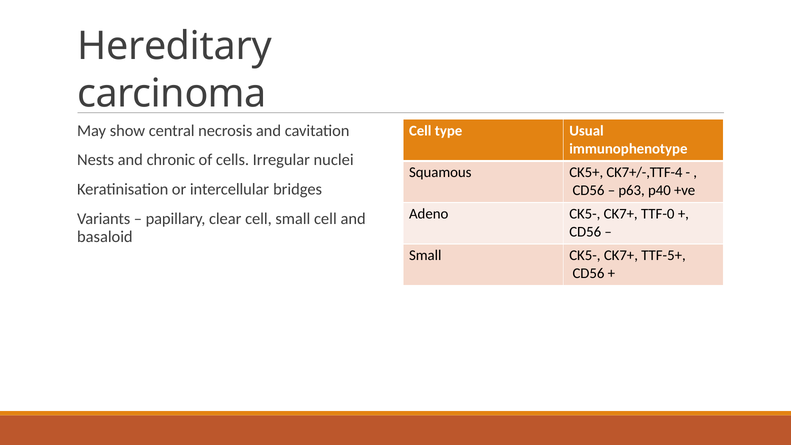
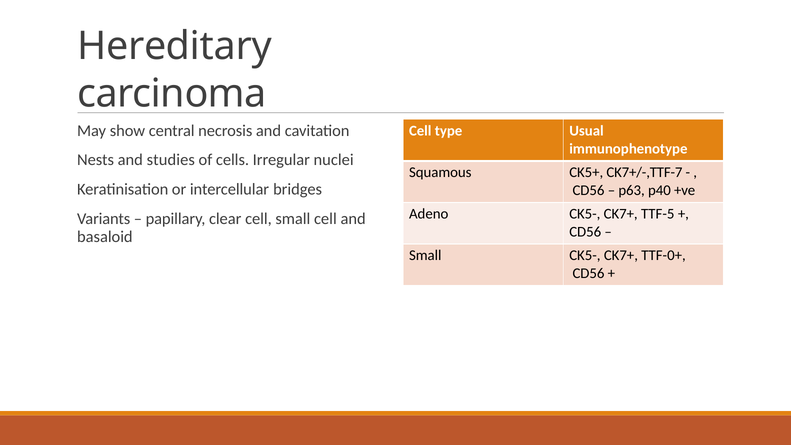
chronic: chronic -> studies
CK7+/-,TTF-4: CK7+/-,TTF-4 -> CK7+/-,TTF-7
TTF-0: TTF-0 -> TTF-5
TTF-5+: TTF-5+ -> TTF-0+
